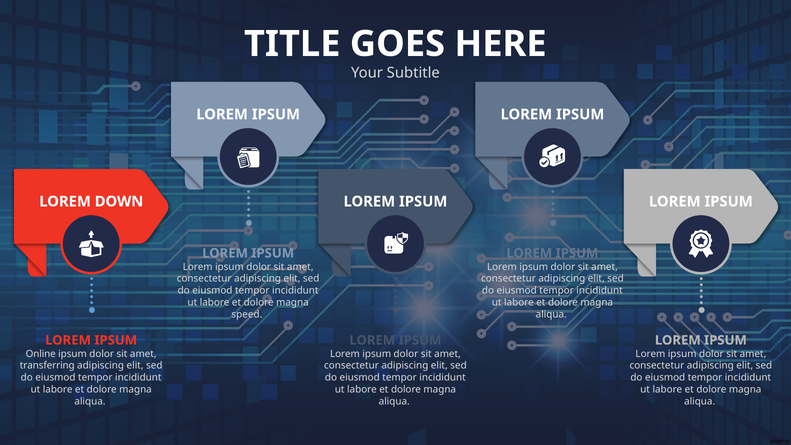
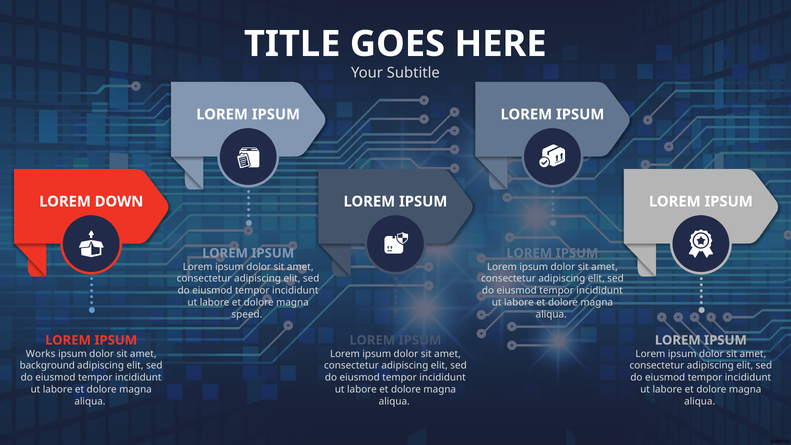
Online: Online -> Works
transferring: transferring -> background
